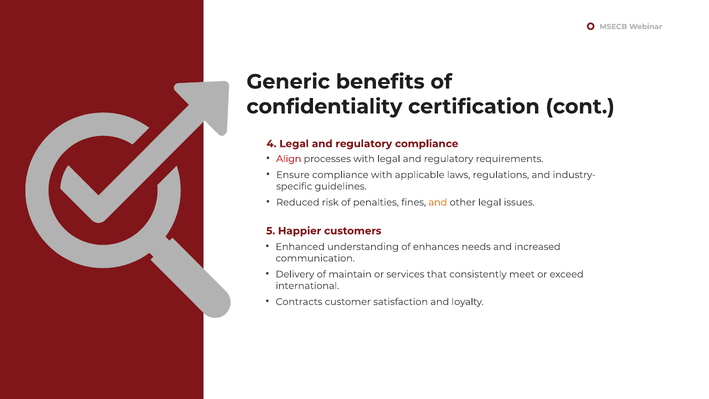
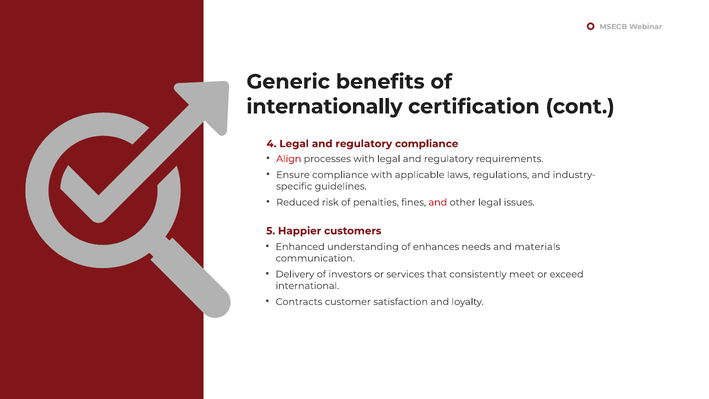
confidentiality: confidentiality -> internationally
and at (438, 202) colour: orange -> red
increased: increased -> materials
maintain: maintain -> investors
